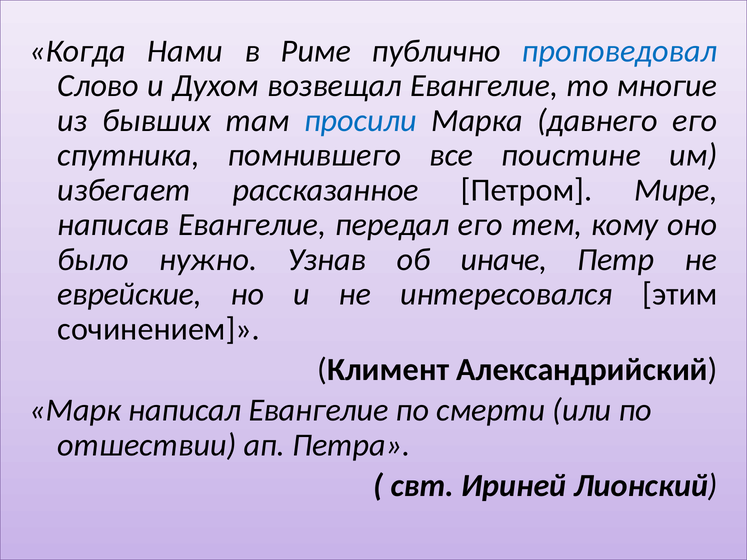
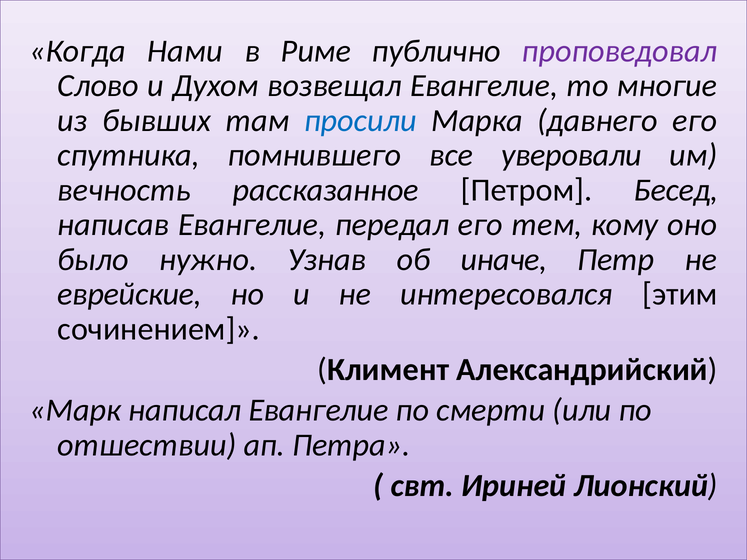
проповедовал colour: blue -> purple
поистине: поистине -> уверовали
избегает: избегает -> вечность
Мире: Мире -> Бесед
